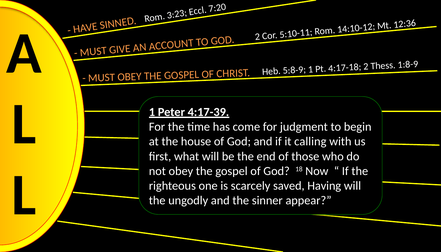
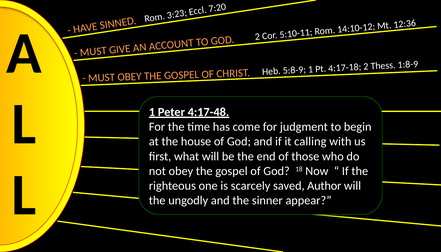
4:17-39: 4:17-39 -> 4:17-48
Having: Having -> Author
